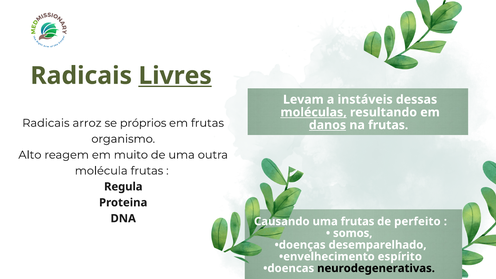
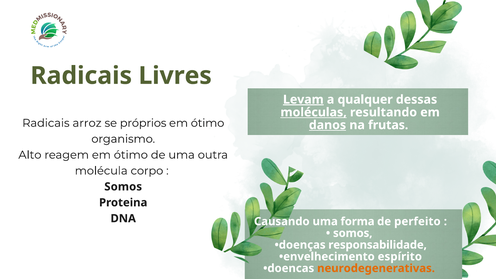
Livres underline: present -> none
Levam underline: none -> present
instáveis: instáveis -> qualquer
frutas at (207, 123): frutas -> ótimo
reagem em muito: muito -> ótimo
molécula frutas: frutas -> corpo
Regula at (123, 187): Regula -> Somos
uma frutas: frutas -> forma
desemparelhado: desemparelhado -> responsabilidade
neurodegenerativas colour: black -> orange
